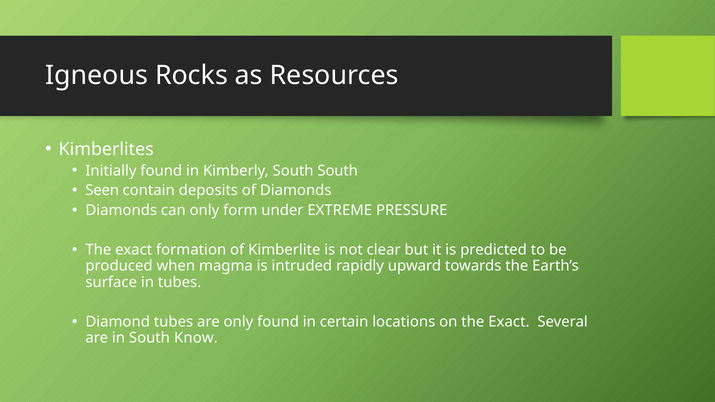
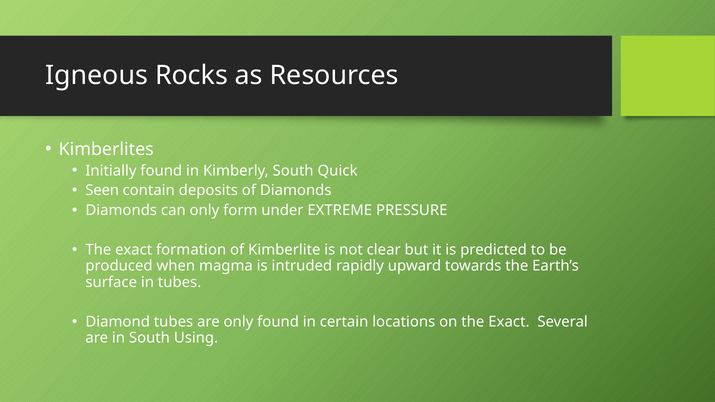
South South: South -> Quick
Know: Know -> Using
